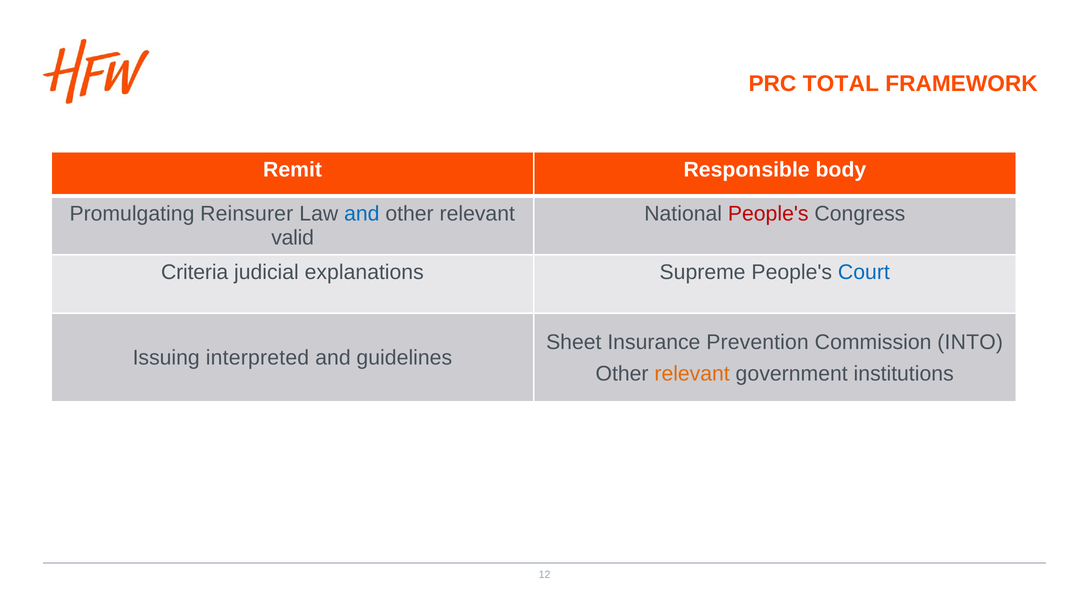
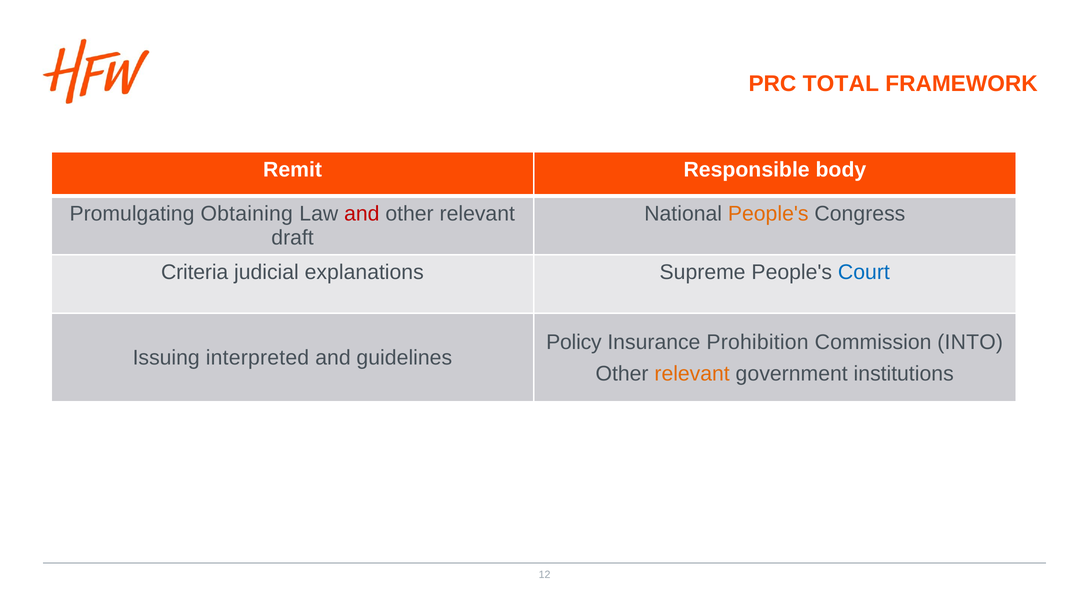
Reinsurer: Reinsurer -> Obtaining
and at (362, 214) colour: blue -> red
People's at (768, 214) colour: red -> orange
valid: valid -> draft
Sheet: Sheet -> Policy
Prevention: Prevention -> Prohibition
